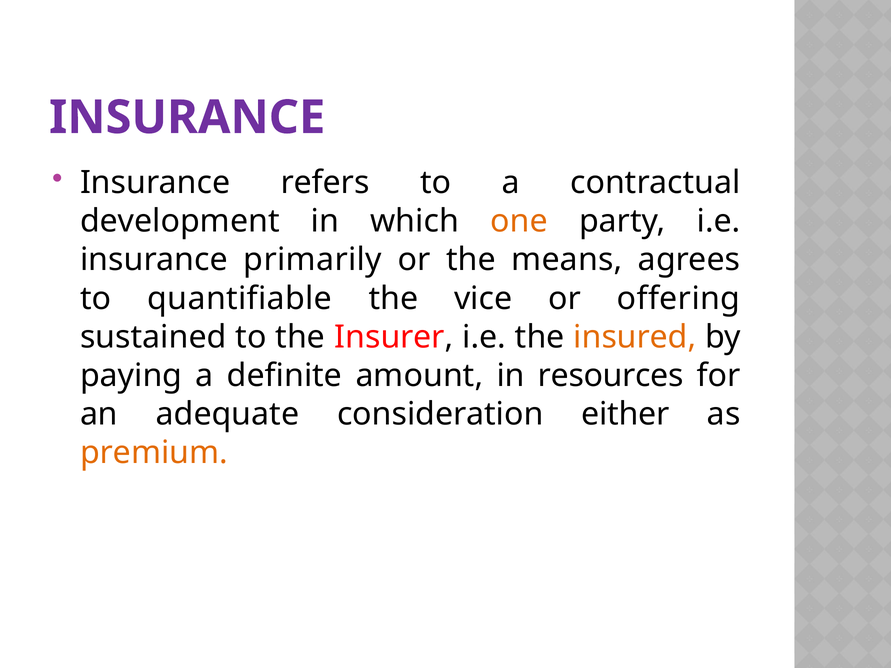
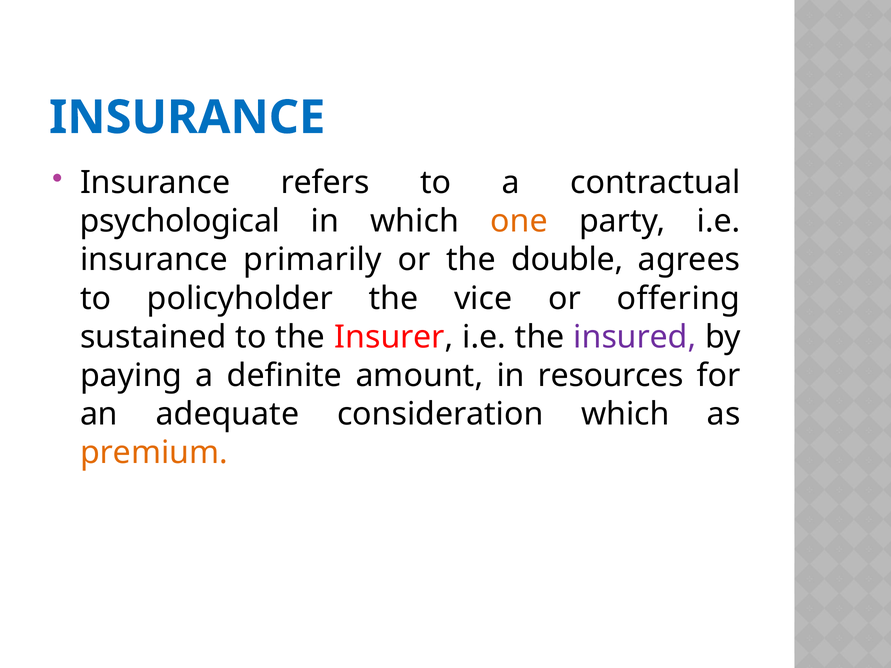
INSURANCE at (187, 118) colour: purple -> blue
development: development -> psychological
means: means -> double
quantifiable: quantifiable -> policyholder
insured colour: orange -> purple
consideration either: either -> which
